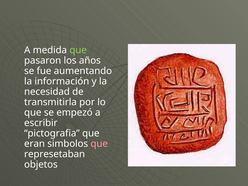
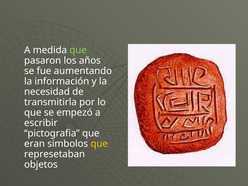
que at (99, 144) colour: pink -> yellow
